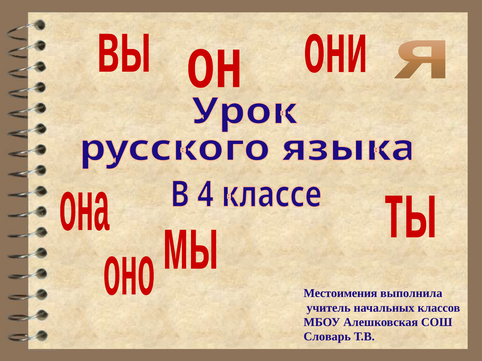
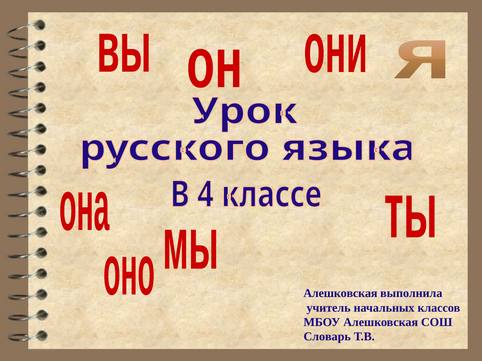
Местоимения at (340, 294): Местоимения -> Алешковская
